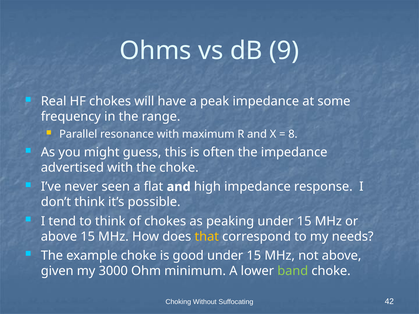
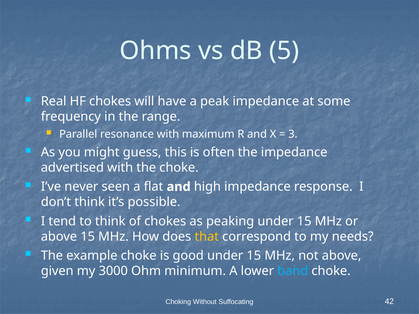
9: 9 -> 5
8: 8 -> 3
band colour: light green -> light blue
